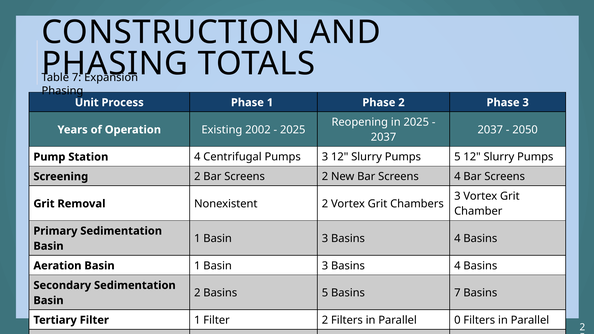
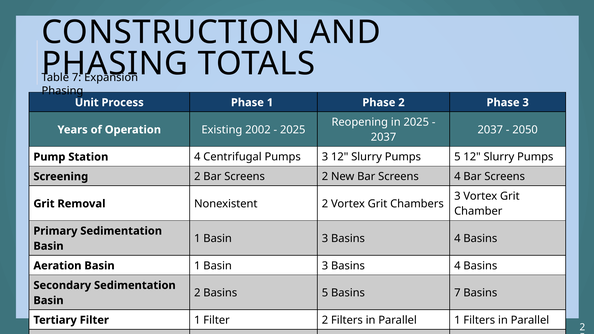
Parallel 0: 0 -> 1
